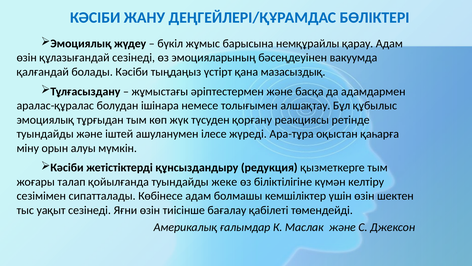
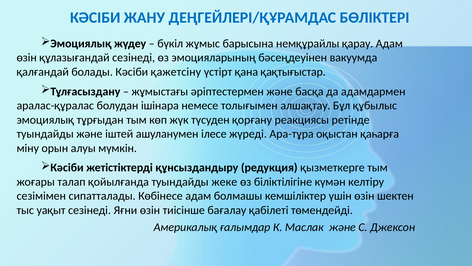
тыңдаңыз: тыңдаңыз -> қажетсіну
мазасыздық: мазасыздық -> қақтығыстар
